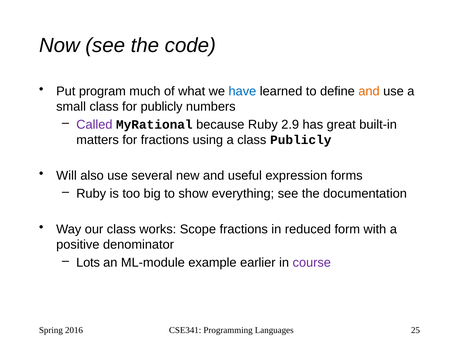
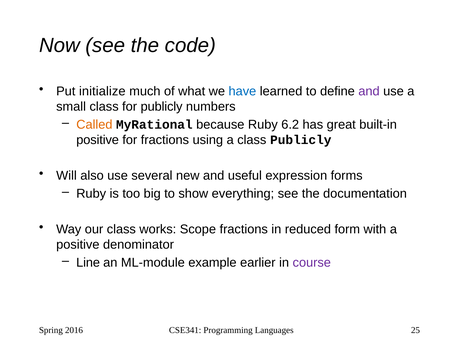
program: program -> initialize
and at (369, 91) colour: orange -> purple
Called colour: purple -> orange
2.9: 2.9 -> 6.2
matters at (98, 140): matters -> positive
Lots: Lots -> Line
